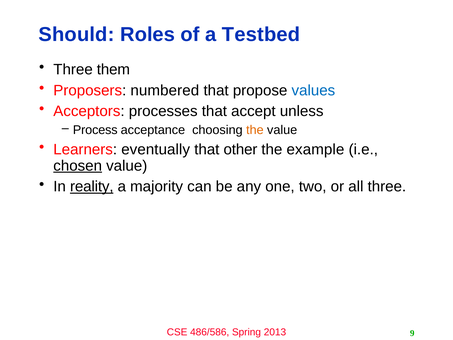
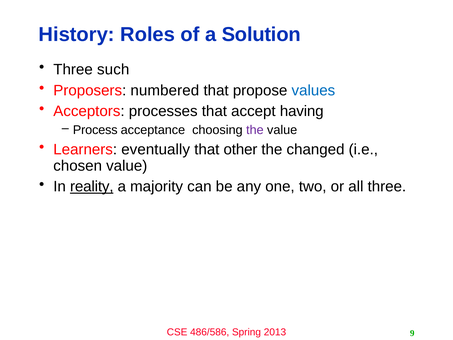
Should: Should -> History
Testbed: Testbed -> Solution
them: them -> such
unless: unless -> having
the at (255, 130) colour: orange -> purple
example: example -> changed
chosen underline: present -> none
